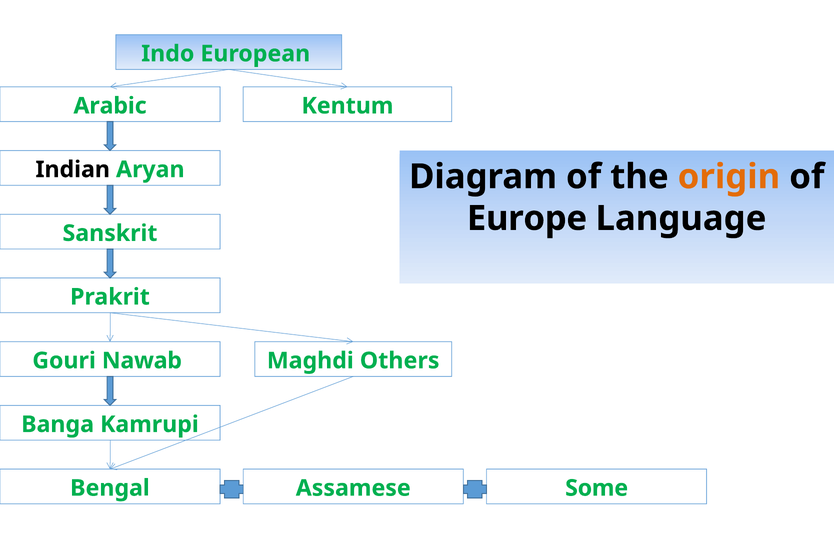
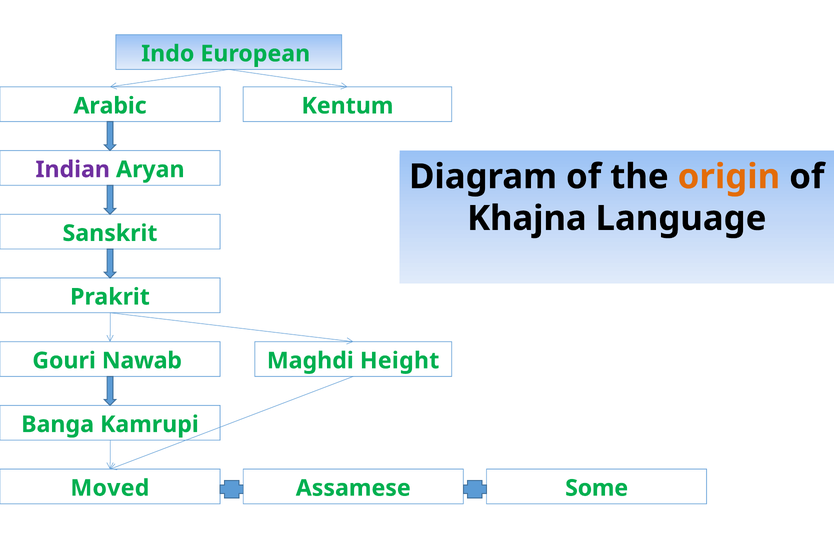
Indian colour: black -> purple
Europe: Europe -> Khajna
Others: Others -> Height
Bengal: Bengal -> Moved
